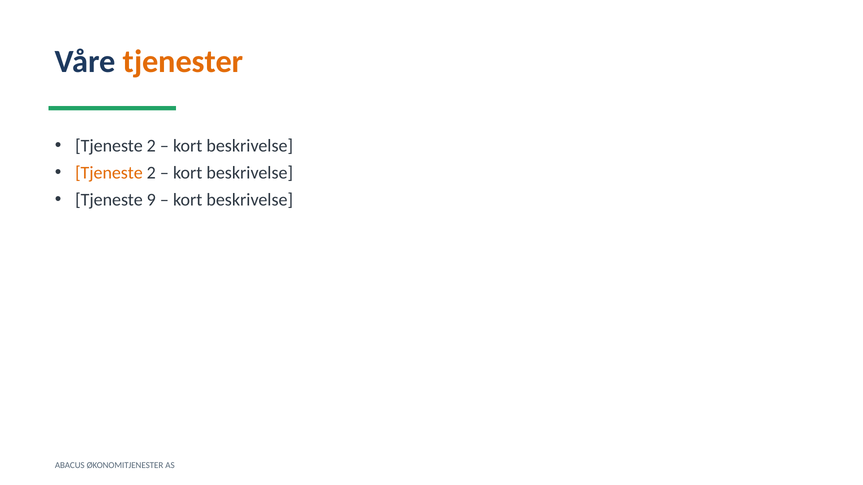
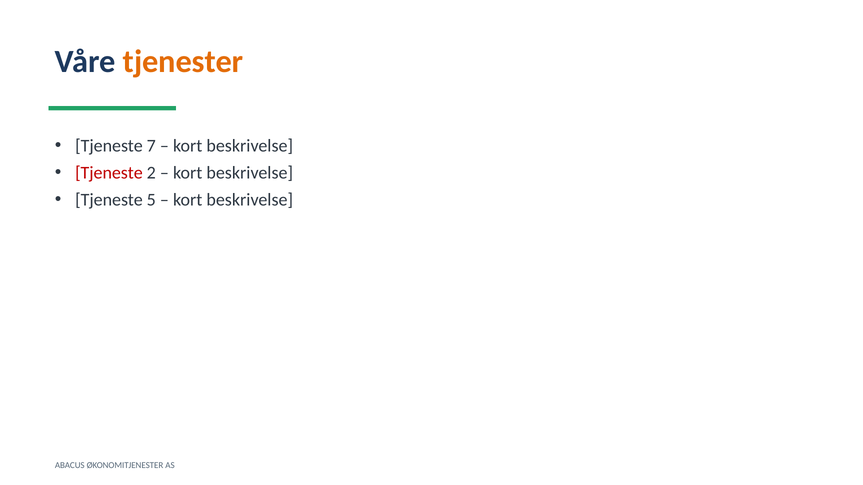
2 at (151, 146): 2 -> 7
Tjeneste at (109, 173) colour: orange -> red
9: 9 -> 5
